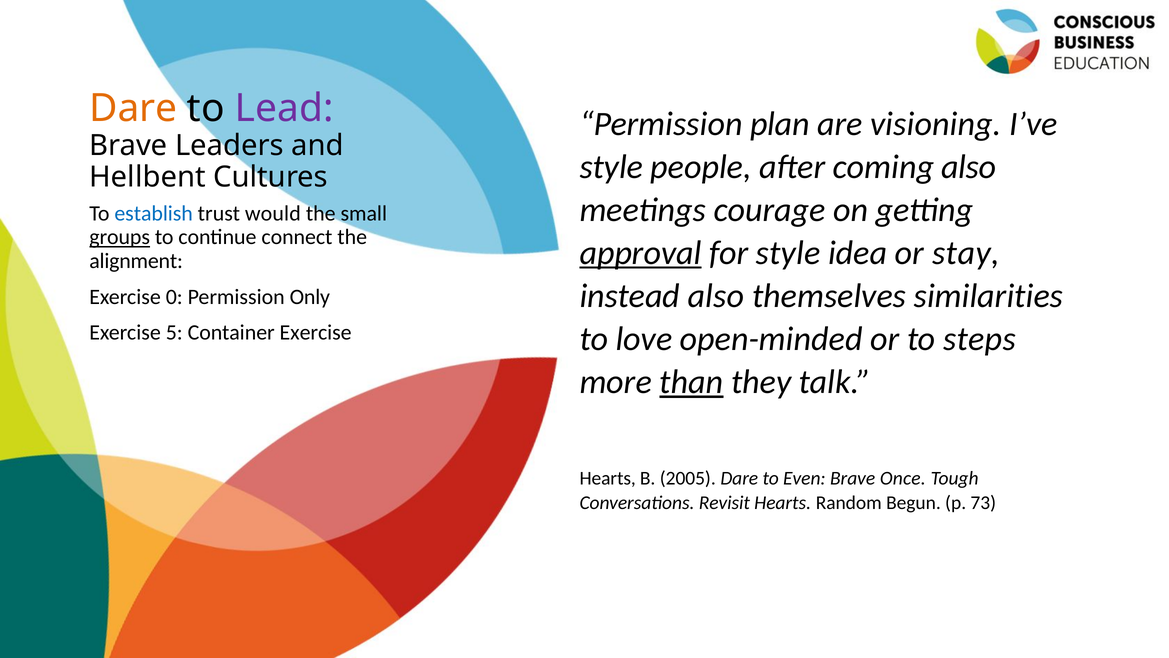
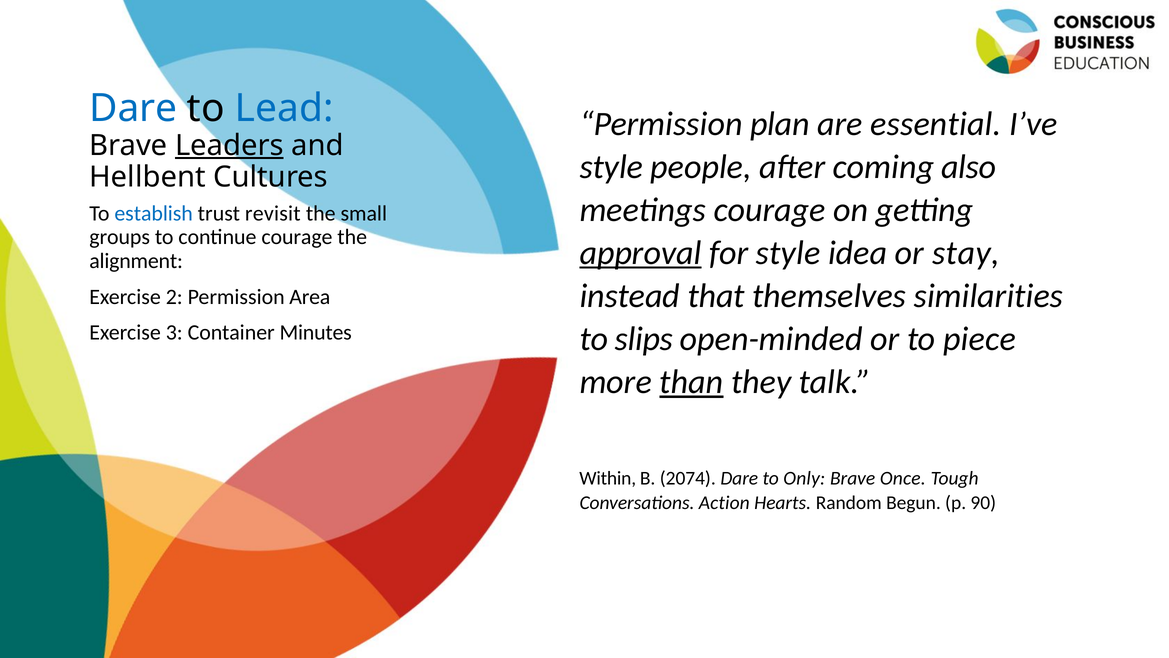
Dare at (133, 108) colour: orange -> blue
Lead colour: purple -> blue
visioning: visioning -> essential
Leaders underline: none -> present
would: would -> revisit
groups underline: present -> none
continue connect: connect -> courage
instead also: also -> that
0: 0 -> 2
Only: Only -> Area
5: 5 -> 3
Container Exercise: Exercise -> Minutes
love: love -> slips
steps: steps -> piece
Hearts at (608, 478): Hearts -> Within
2005: 2005 -> 2074
Even: Even -> Only
Revisit: Revisit -> Action
73: 73 -> 90
